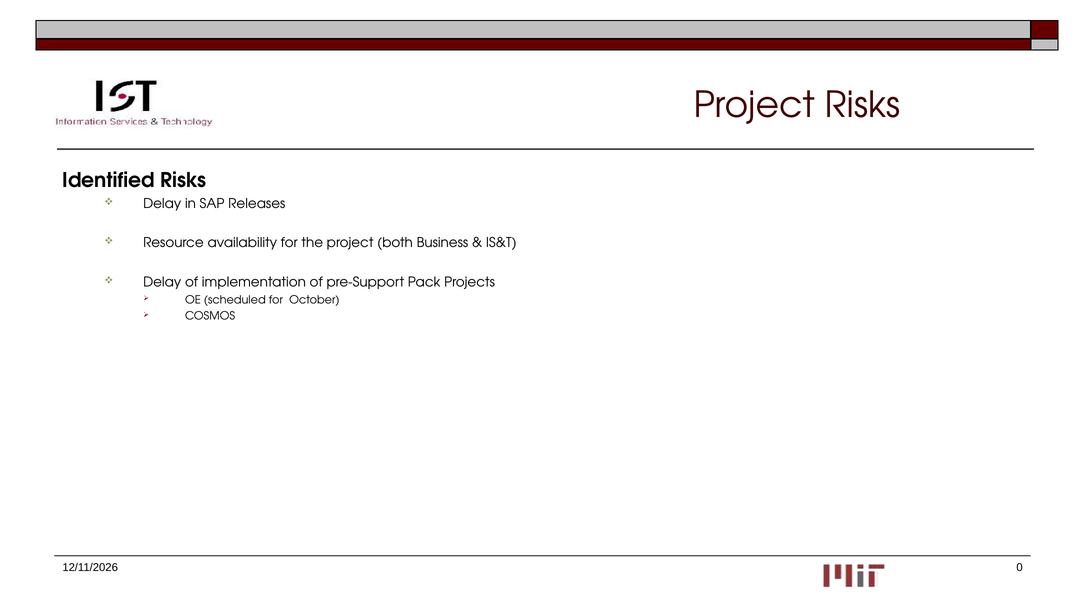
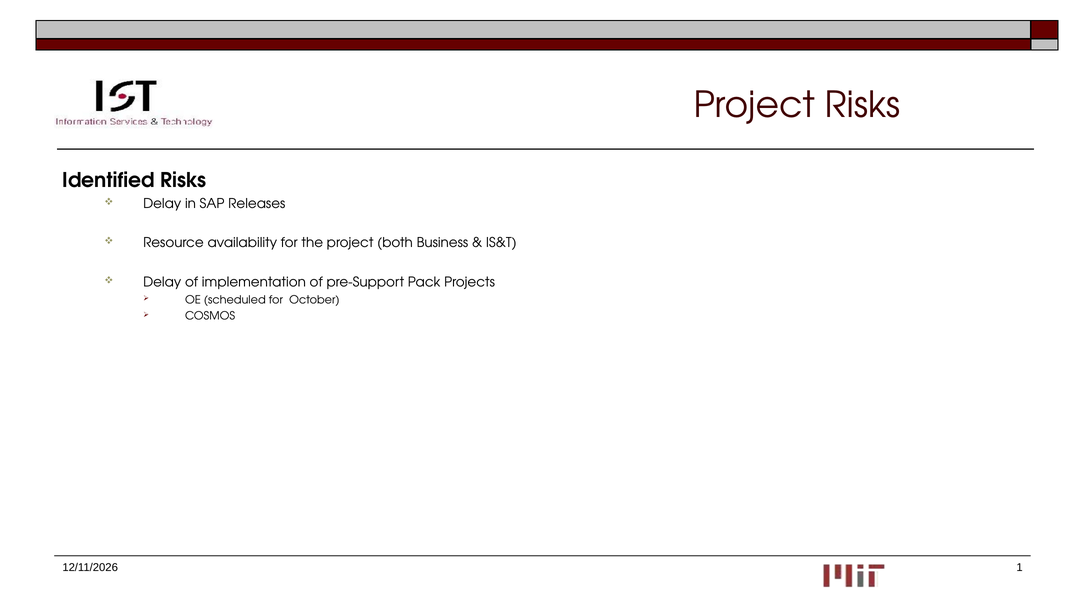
0: 0 -> 1
